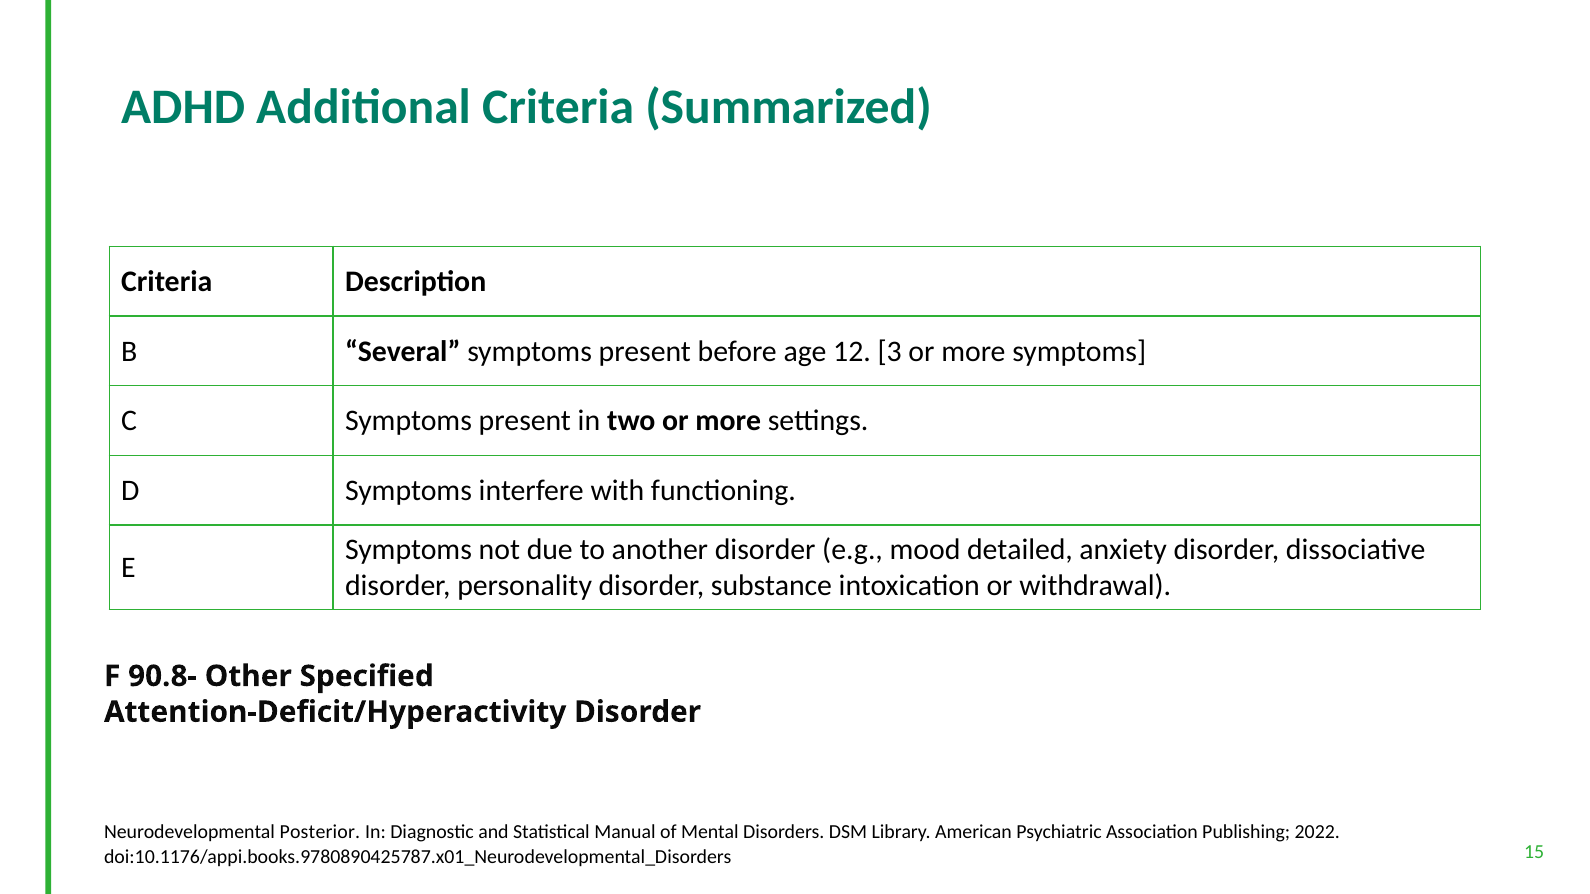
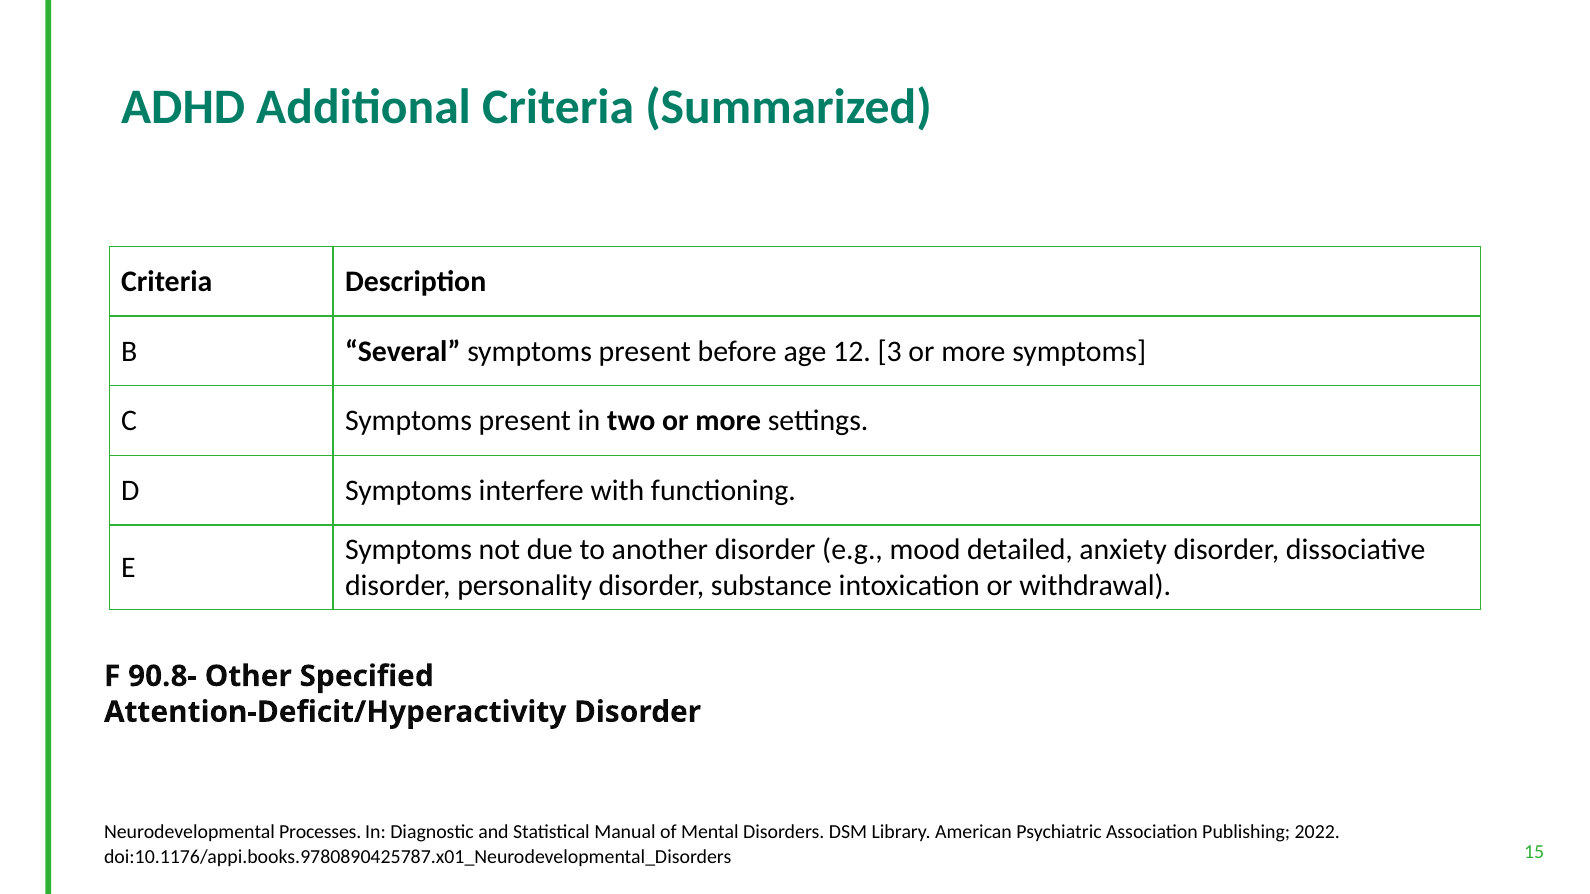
Posterior: Posterior -> Processes
